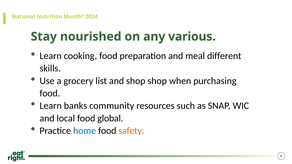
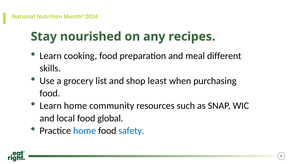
various: various -> recipes
shop shop: shop -> least
Learn banks: banks -> home
safety colour: orange -> blue
